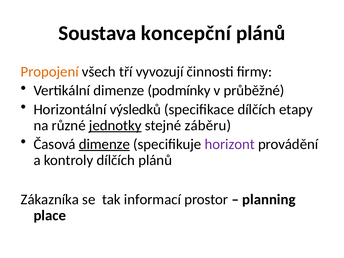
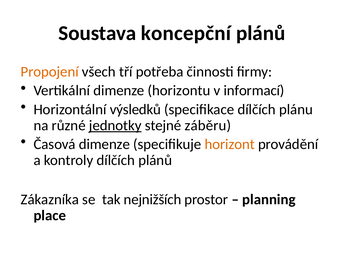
vyvozují: vyvozují -> potřeba
podmínky: podmínky -> horizontu
průběžné: průběžné -> informací
etapy: etapy -> plánu
dimenze at (104, 144) underline: present -> none
horizont colour: purple -> orange
informací: informací -> nejnižších
